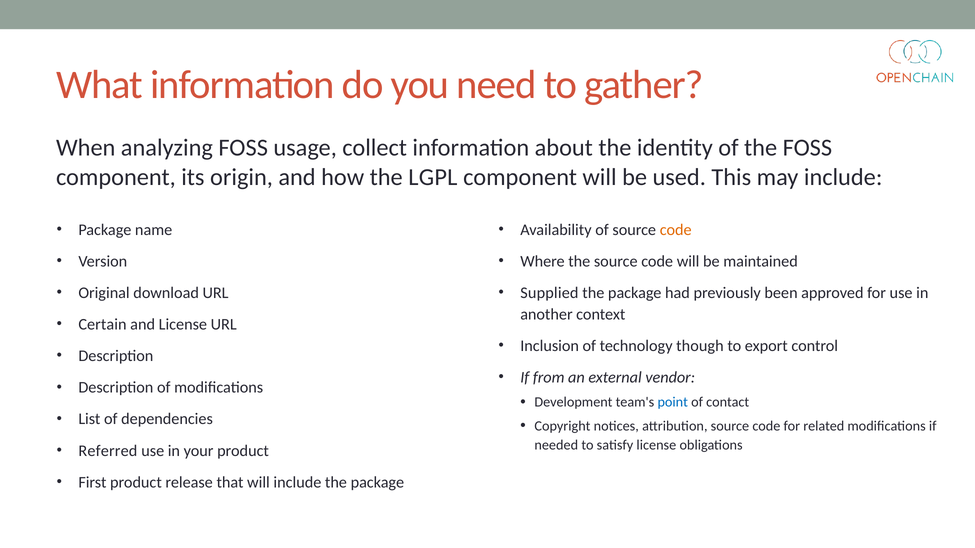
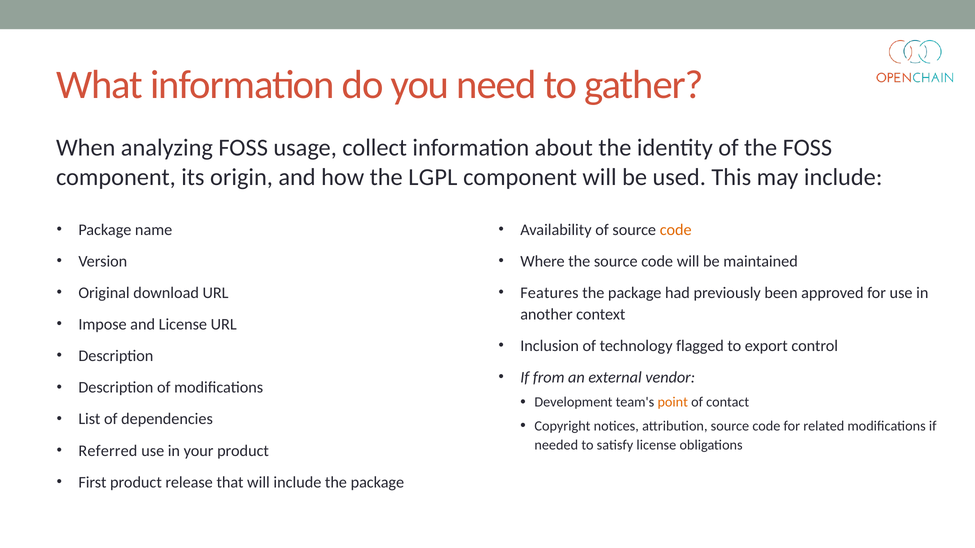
Supplied: Supplied -> Features
Certain: Certain -> Impose
though: though -> flagged
point colour: blue -> orange
